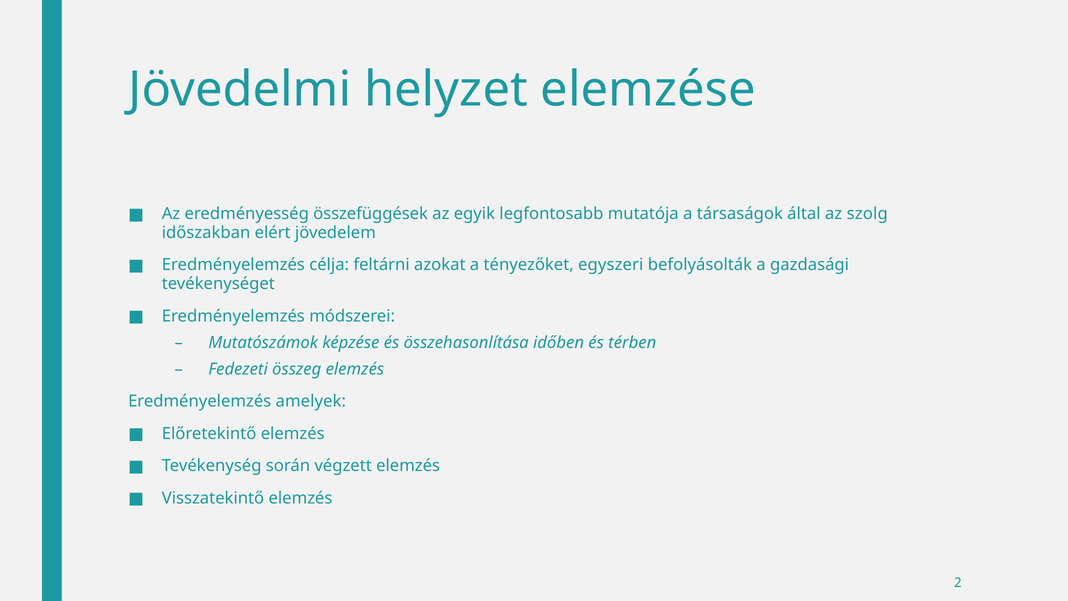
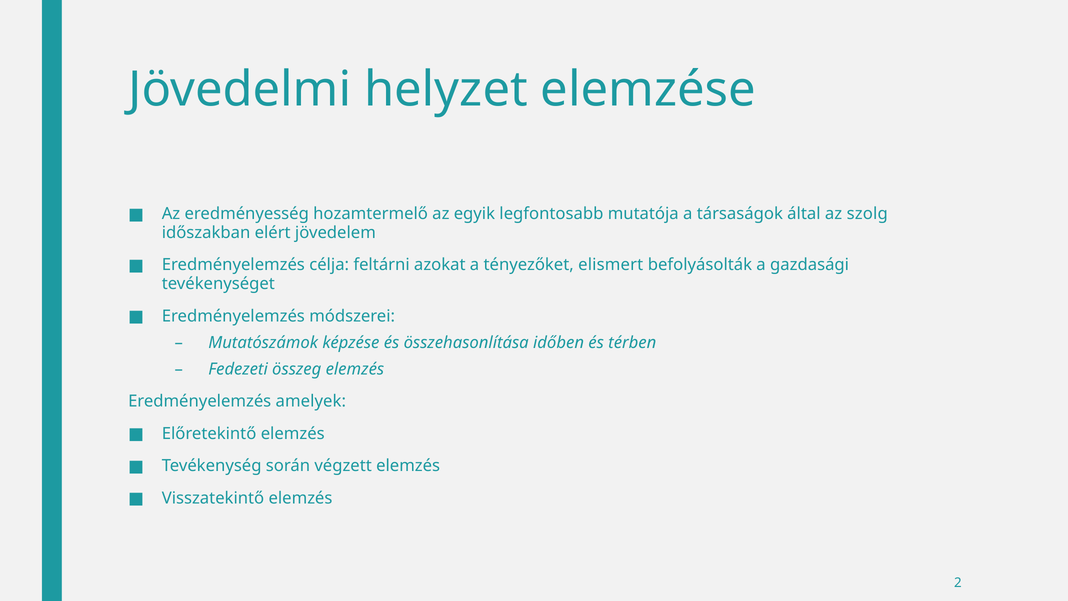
összefüggések: összefüggések -> hozamtermelő
egyszeri: egyszeri -> elismert
